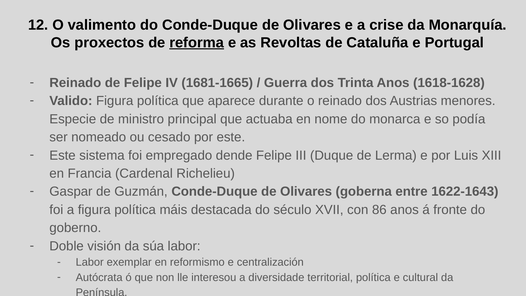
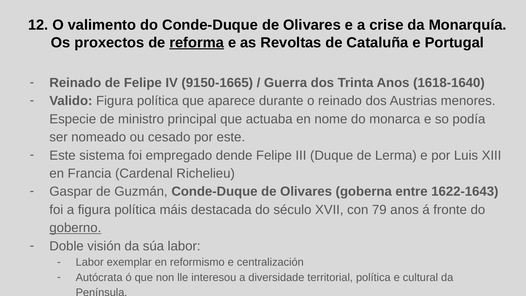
1681-1665: 1681-1665 -> 9150-1665
1618-1628: 1618-1628 -> 1618-1640
86: 86 -> 79
goberno underline: none -> present
